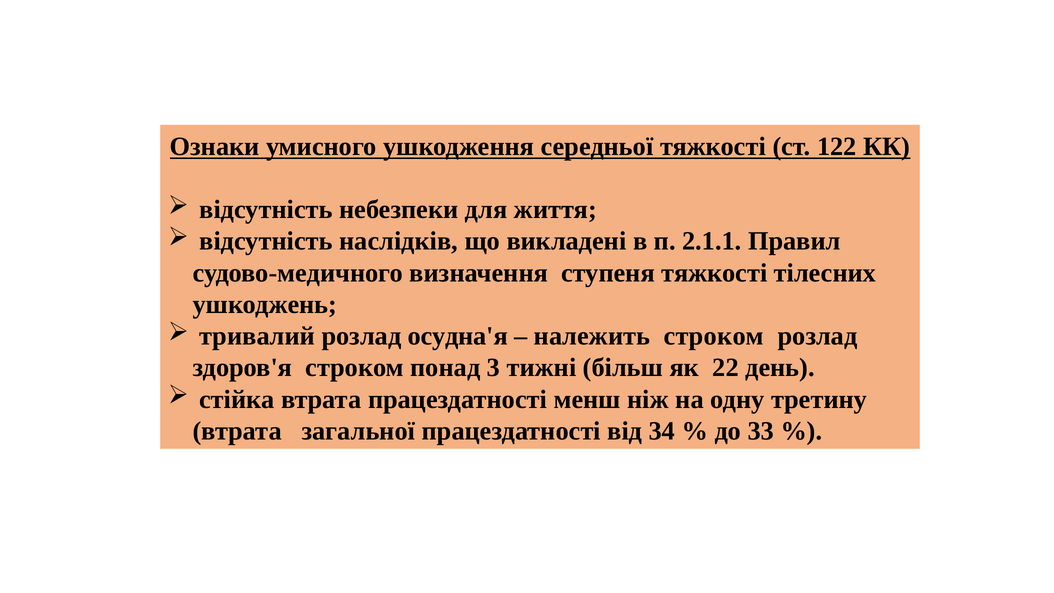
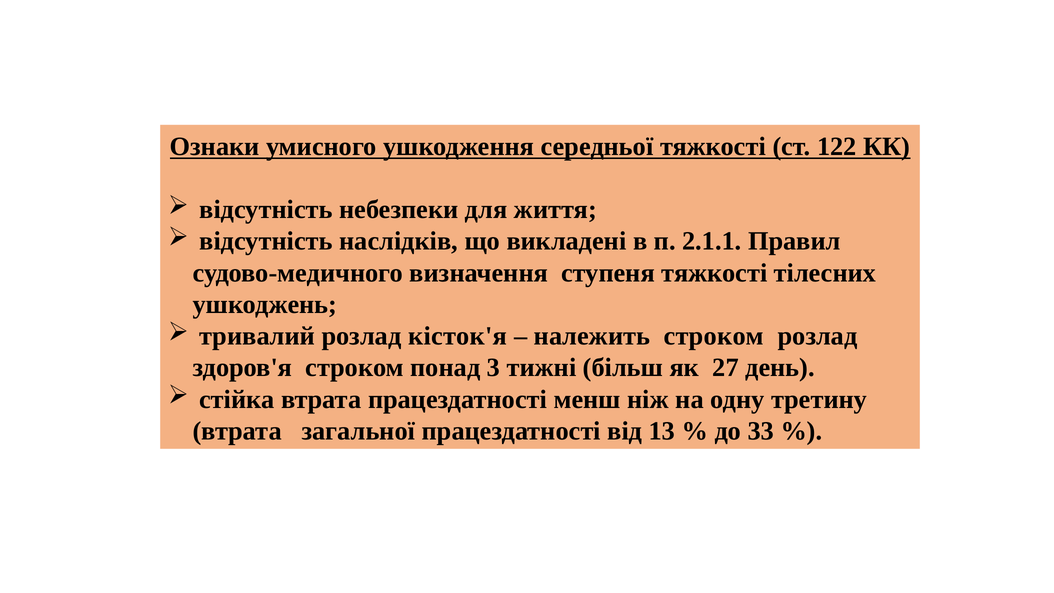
осудна'я: осудна'я -> кісток'я
22: 22 -> 27
34: 34 -> 13
